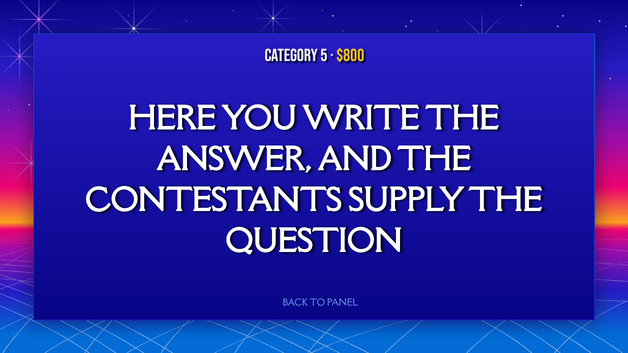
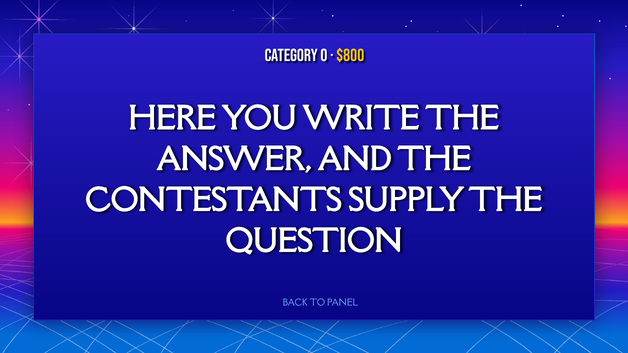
5: 5 -> 0
